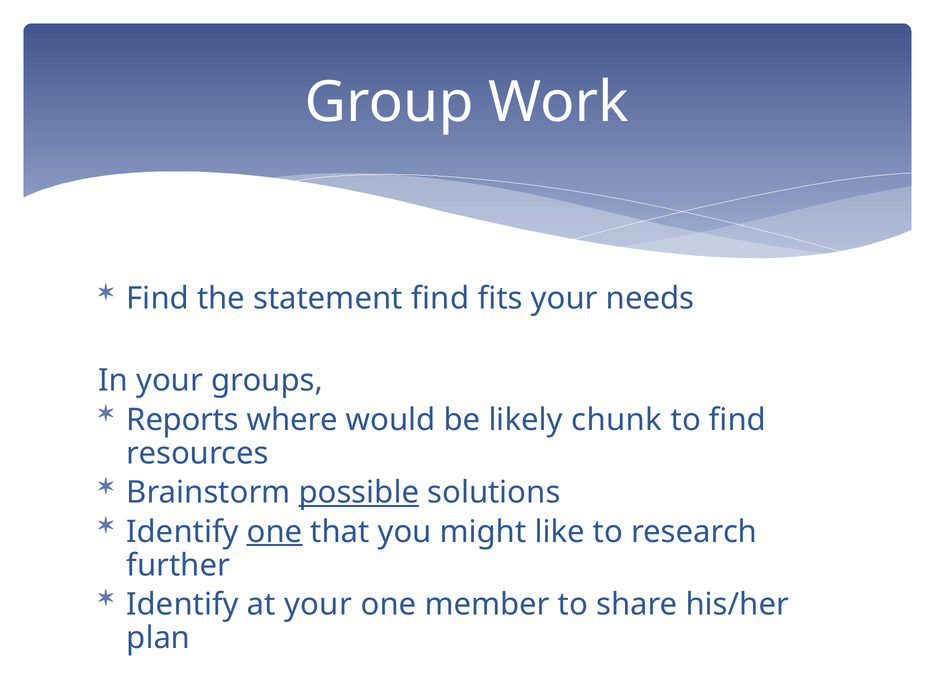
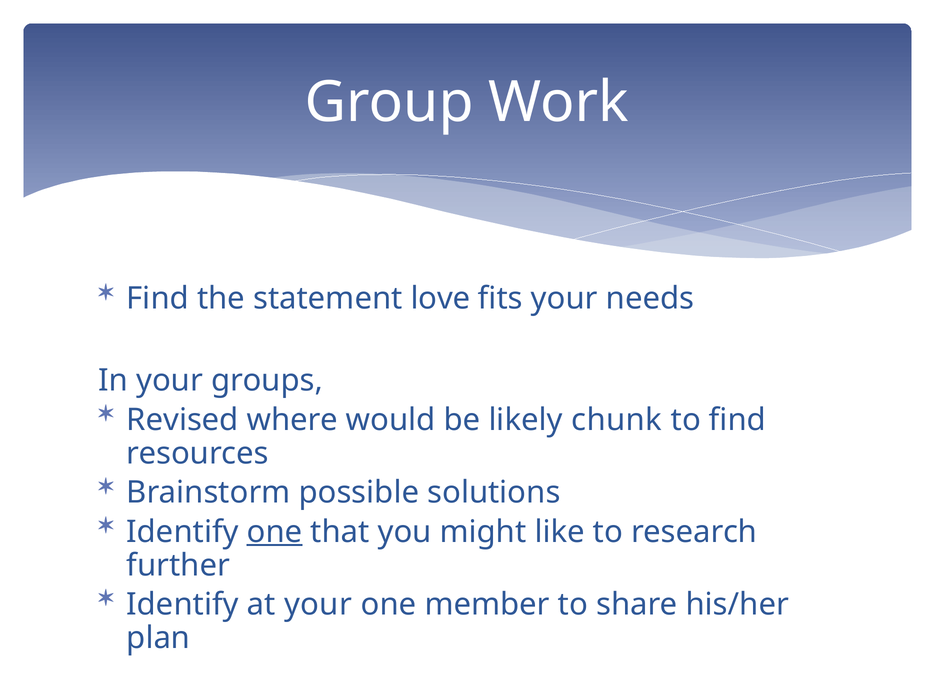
statement find: find -> love
Reports: Reports -> Revised
possible underline: present -> none
